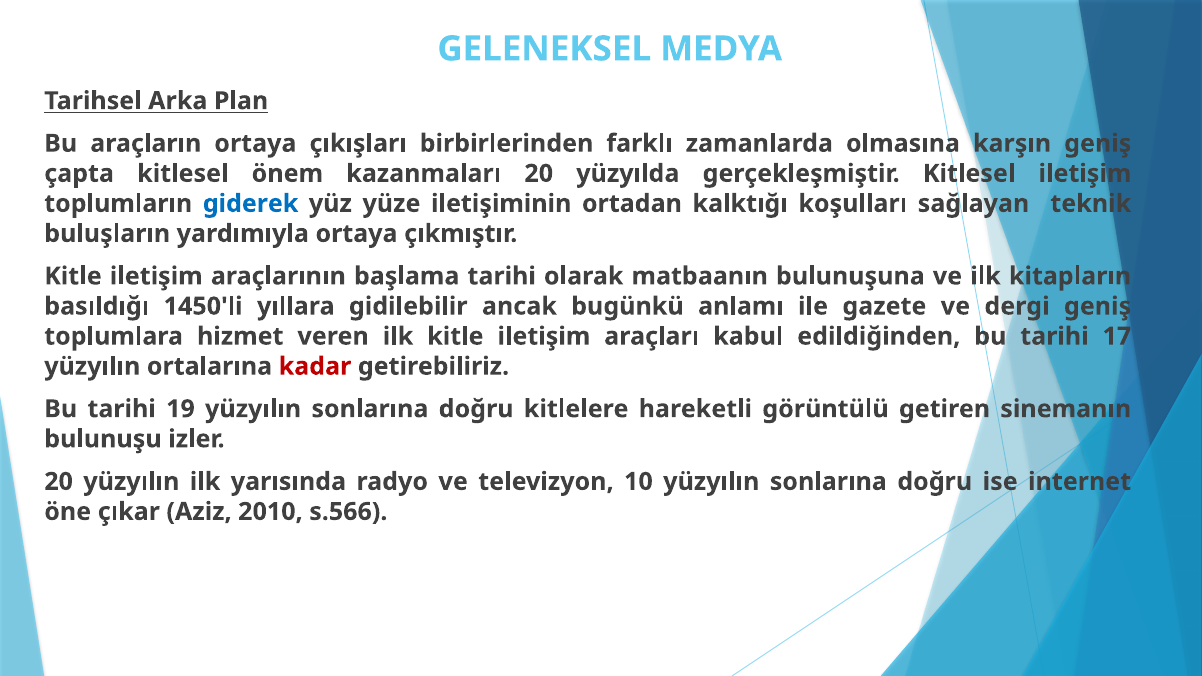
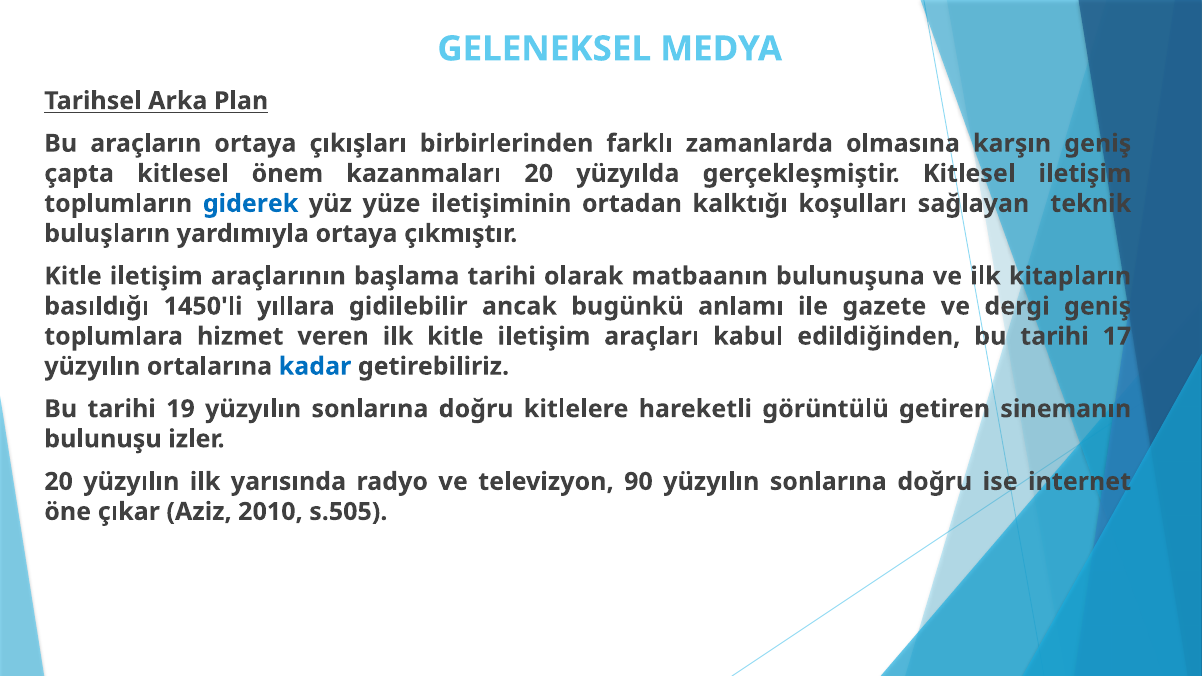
kadar colour: red -> blue
10: 10 -> 90
s.566: s.566 -> s.505
